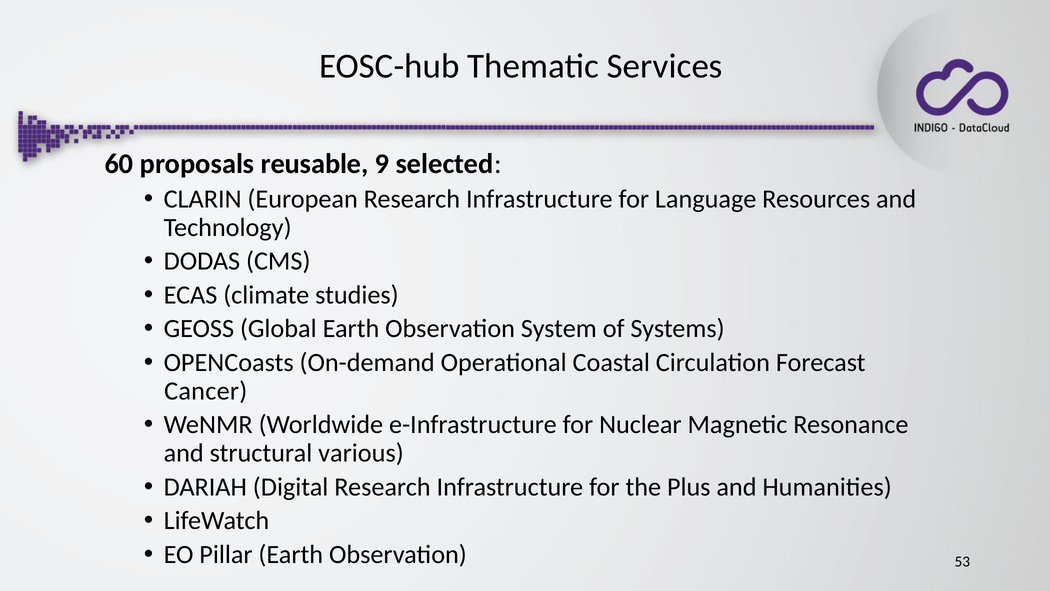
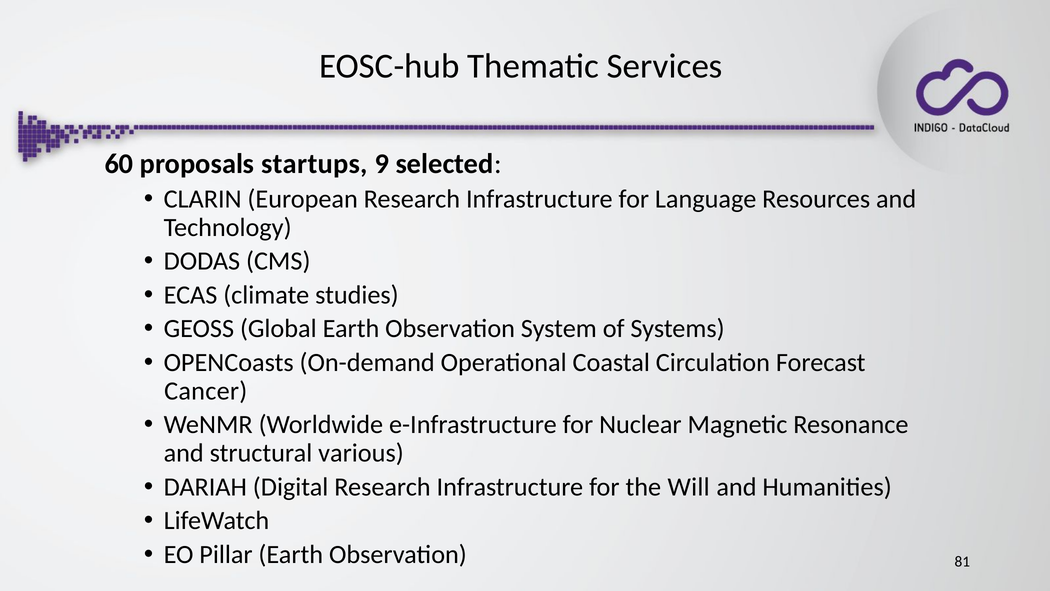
reusable: reusable -> startups
Plus: Plus -> Will
53: 53 -> 81
